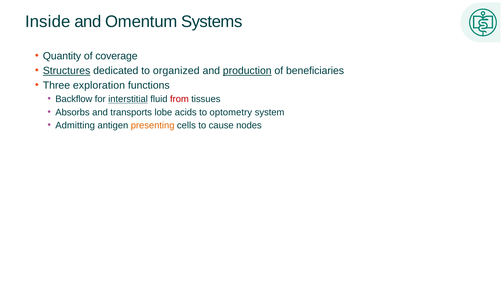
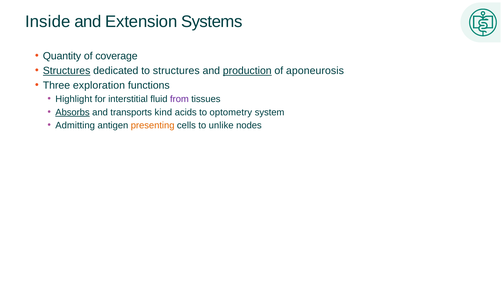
Omentum: Omentum -> Extension
to organized: organized -> structures
beneficiaries: beneficiaries -> aponeurosis
Backflow: Backflow -> Highlight
interstitial underline: present -> none
from colour: red -> purple
Absorbs underline: none -> present
lobe: lobe -> kind
cause: cause -> unlike
